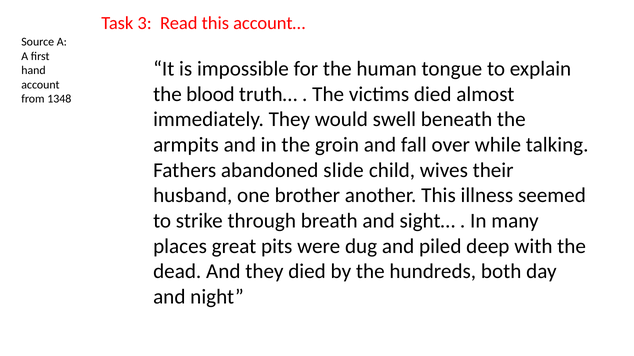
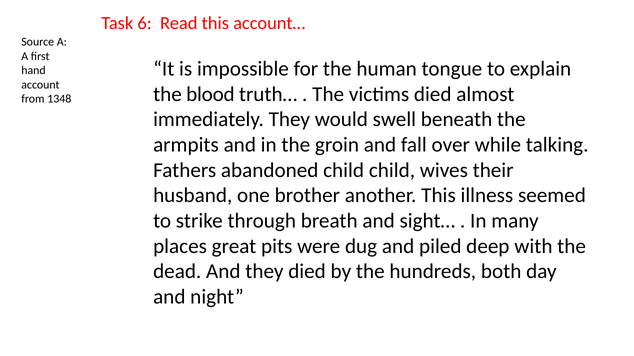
3: 3 -> 6
abandoned slide: slide -> child
